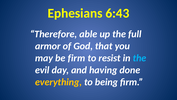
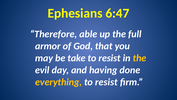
6:43: 6:43 -> 6:47
be firm: firm -> take
the at (140, 58) colour: light blue -> yellow
being at (106, 82): being -> resist
